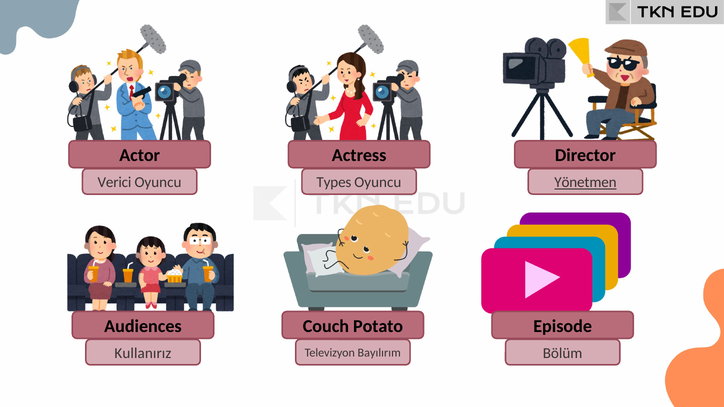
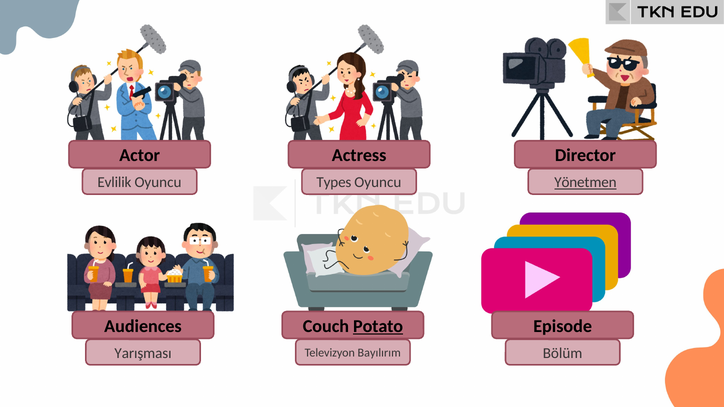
Verici: Verici -> Evlilik
Potato underline: none -> present
Kullanırız: Kullanırız -> Yarışması
